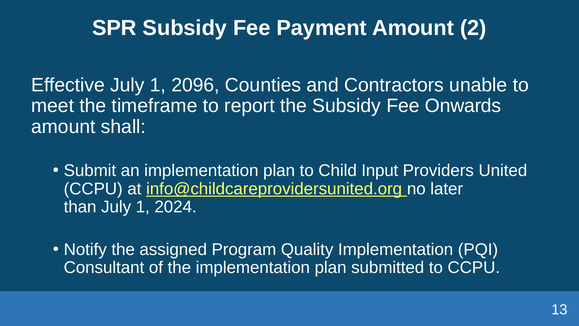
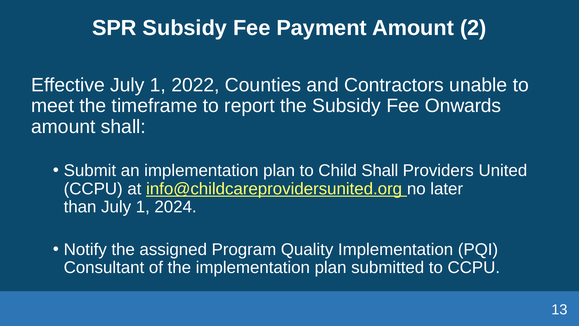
2096: 2096 -> 2022
Child Input: Input -> Shall
